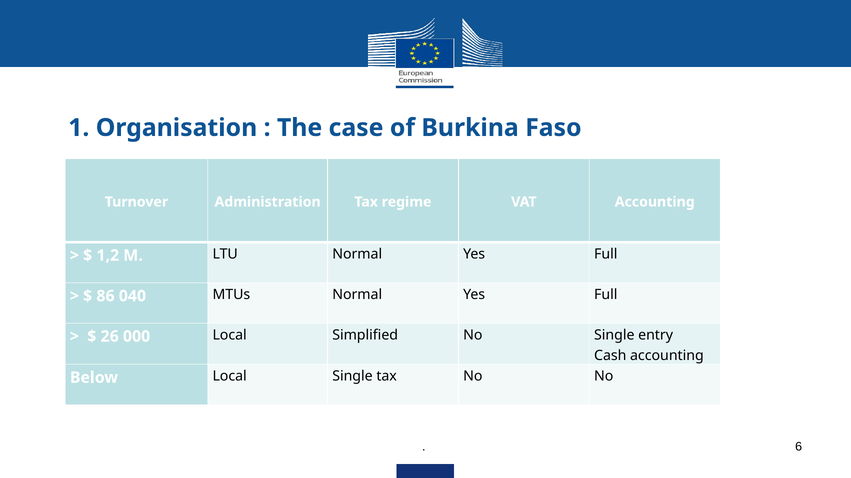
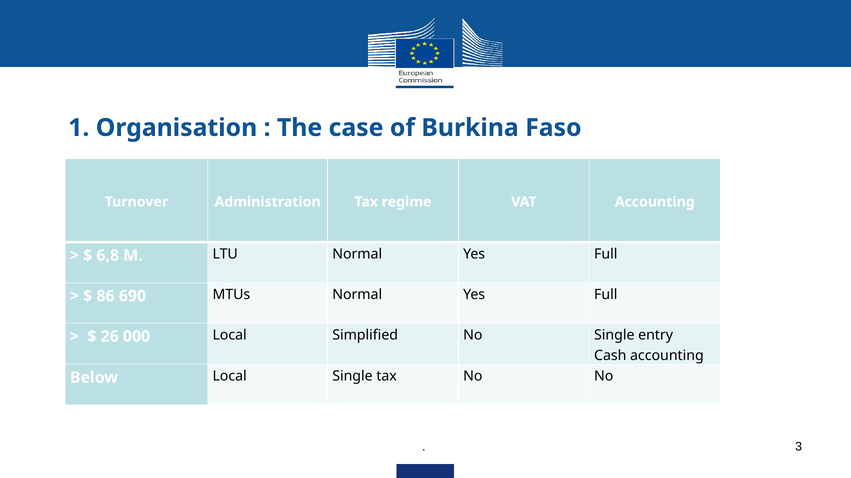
1,2: 1,2 -> 6,8
040: 040 -> 690
6: 6 -> 3
